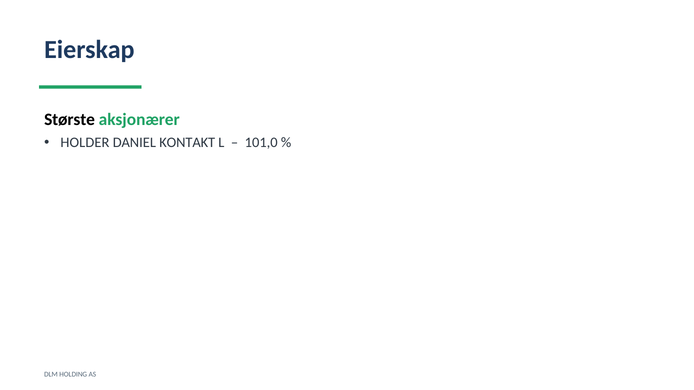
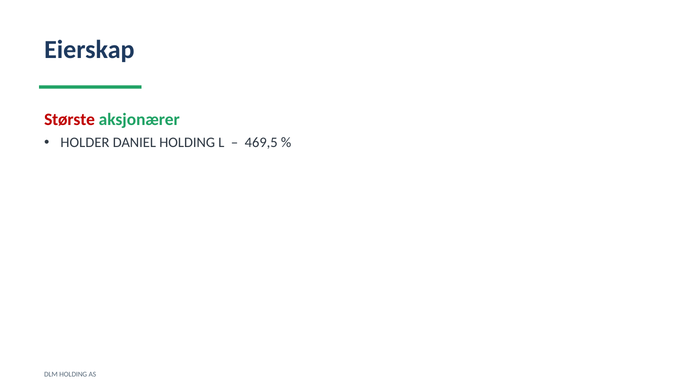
Største colour: black -> red
DANIEL KONTAKT: KONTAKT -> HOLDING
101,0: 101,0 -> 469,5
